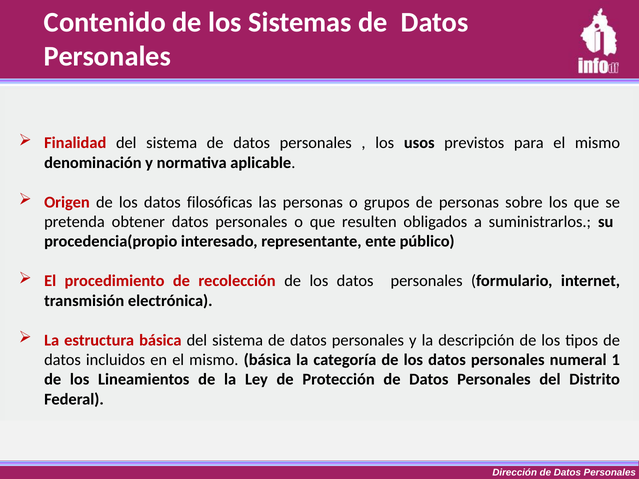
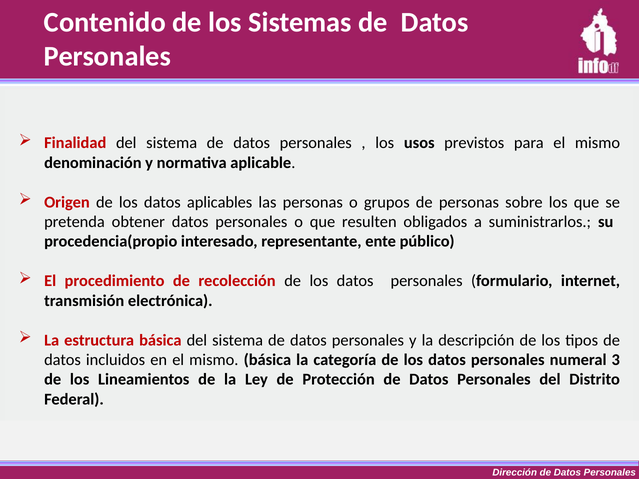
filosóficas: filosóficas -> aplicables
1: 1 -> 3
